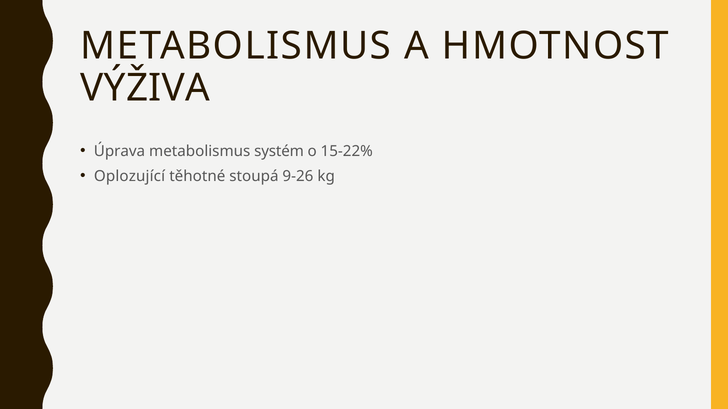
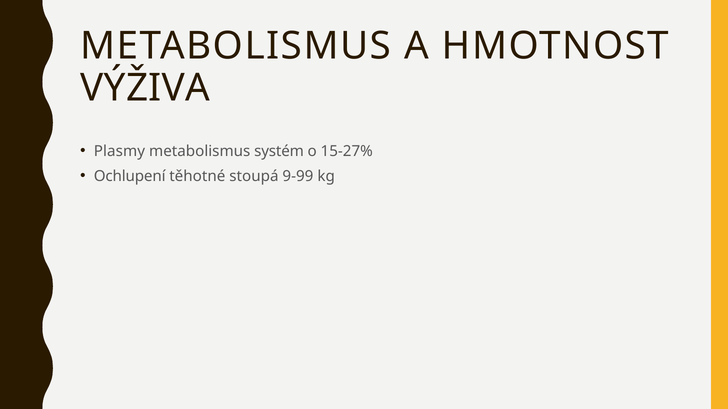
Úprava: Úprava -> Plasmy
15-22%: 15-22% -> 15-27%
Oplozující: Oplozující -> Ochlupení
9-26: 9-26 -> 9-99
